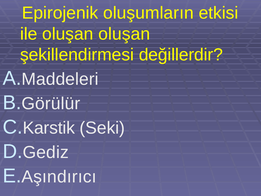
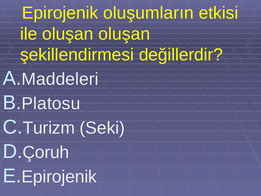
Görülür: Görülür -> Platosu
Karstik: Karstik -> Turizm
Gediz: Gediz -> Çoruh
Aşındırıcı at (59, 177): Aşındırıcı -> Epirojenik
